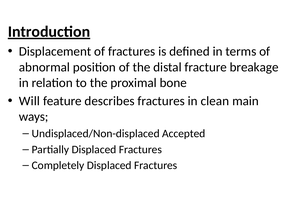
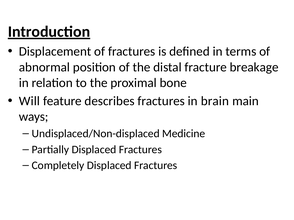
clean: clean -> brain
Accepted: Accepted -> Medicine
